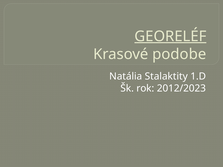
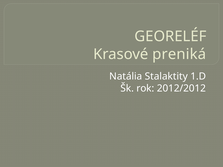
GEORELÉF underline: present -> none
podobe: podobe -> preniká
2012/2023: 2012/2023 -> 2012/2012
